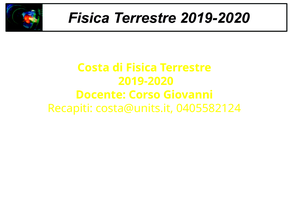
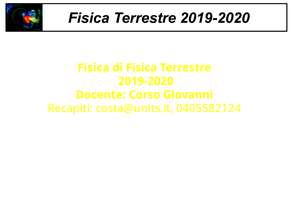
Costa at (93, 68): Costa -> Fisica
